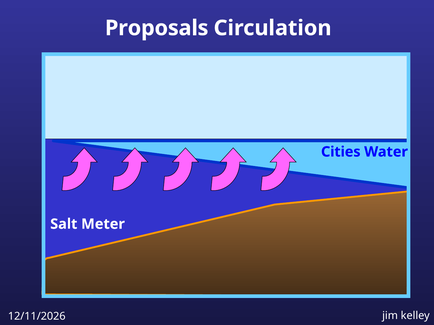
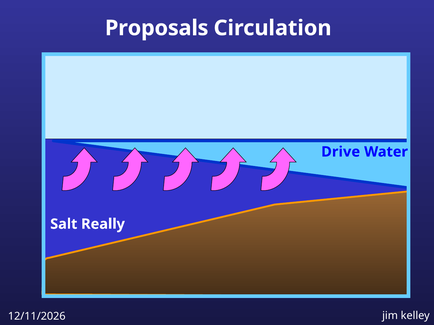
Cities: Cities -> Drive
Meter: Meter -> Really
